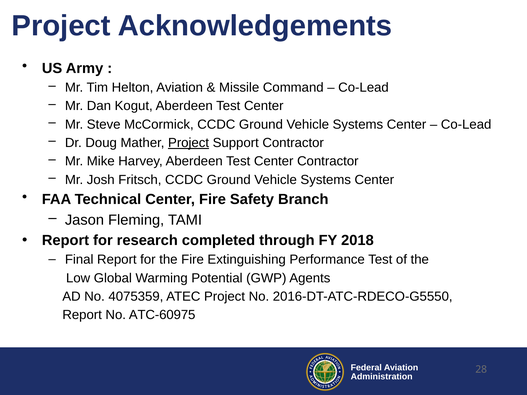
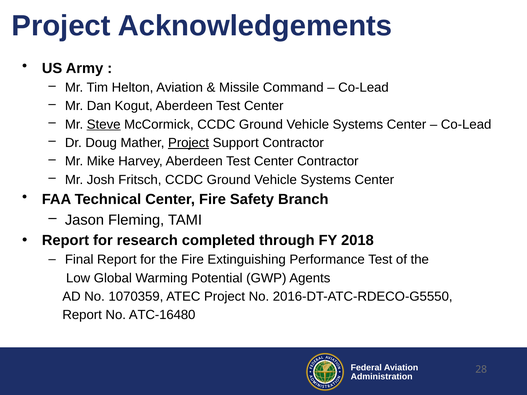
Steve underline: none -> present
4075359: 4075359 -> 1070359
ATC-60975: ATC-60975 -> ATC-16480
